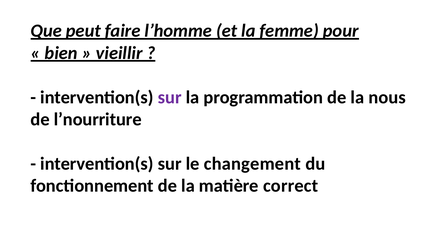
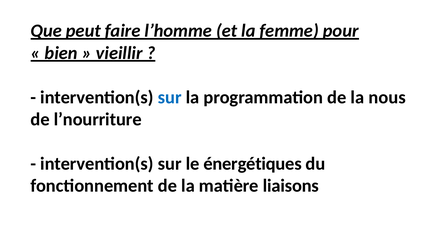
sur at (170, 97) colour: purple -> blue
changement: changement -> énergétiques
correct: correct -> liaisons
